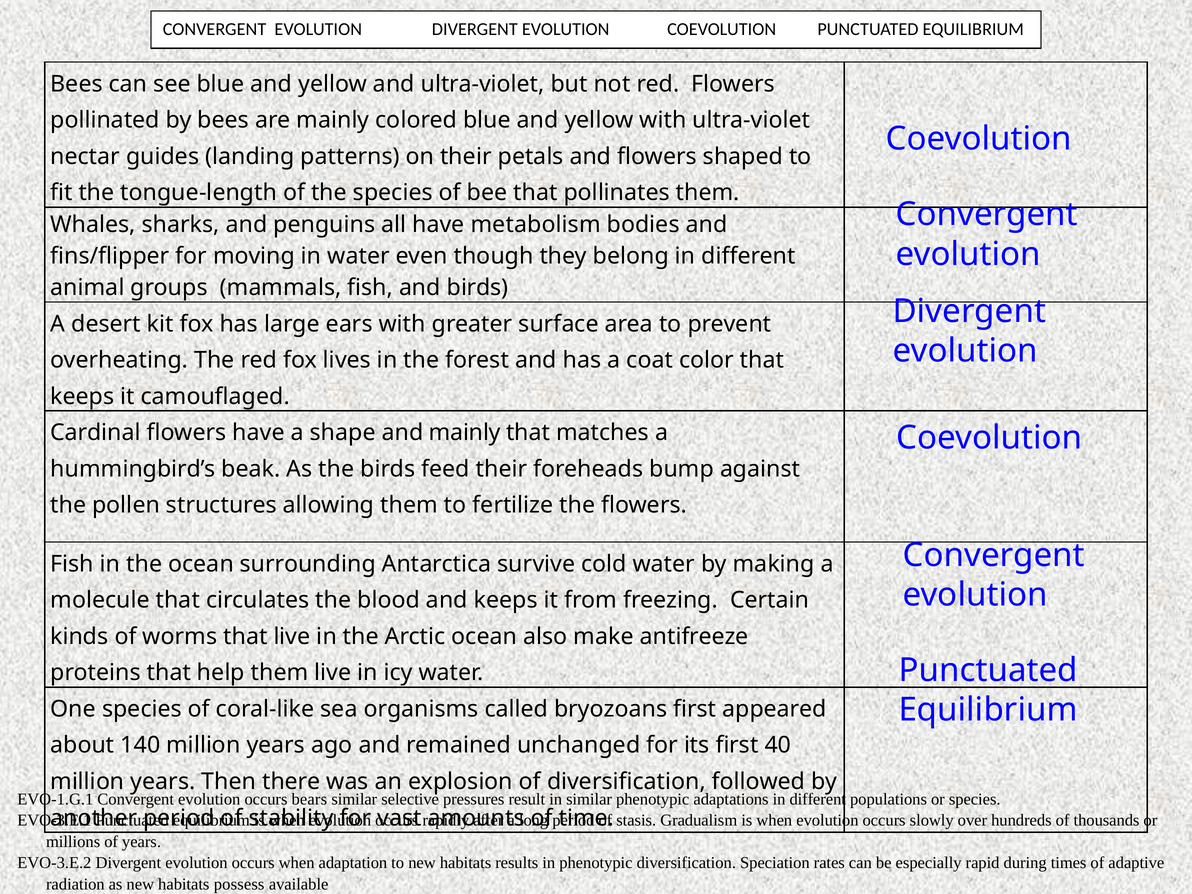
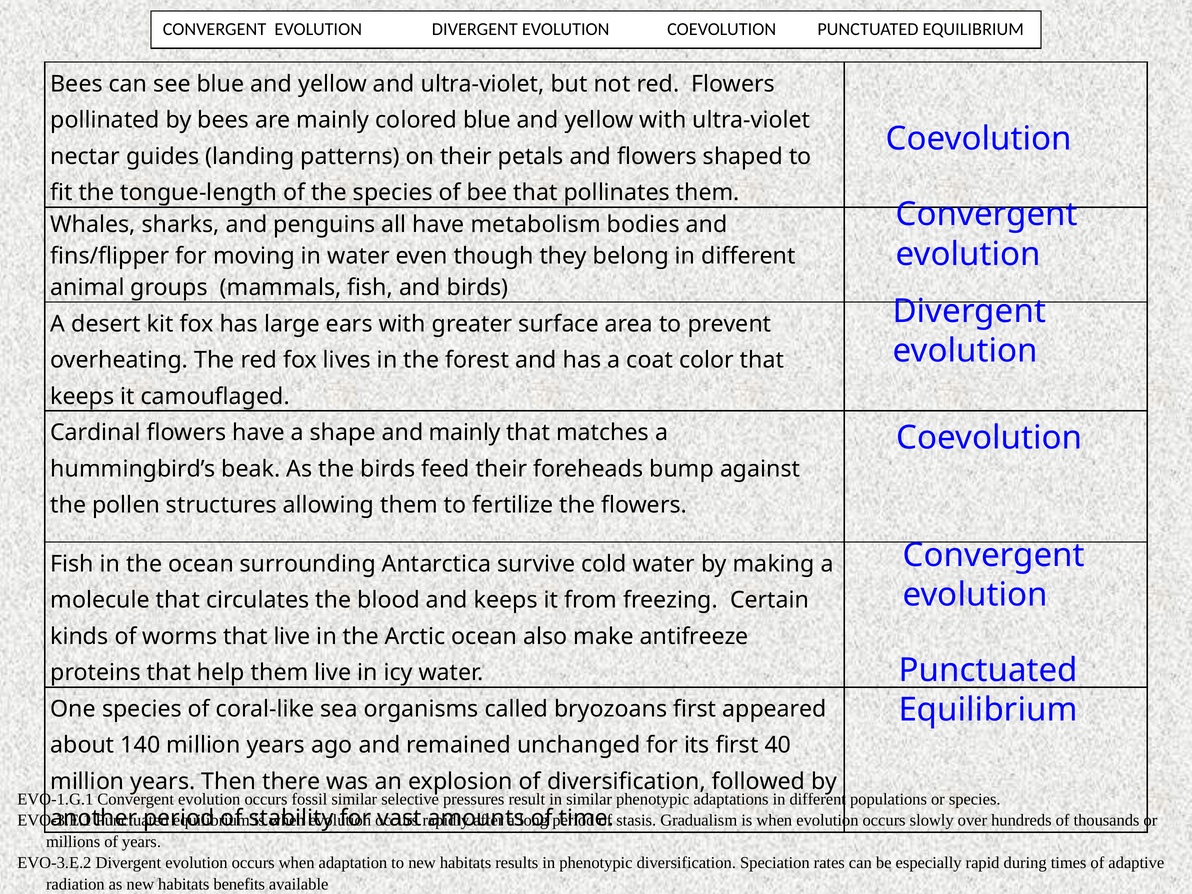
bears: bears -> fossil
possess: possess -> benefits
